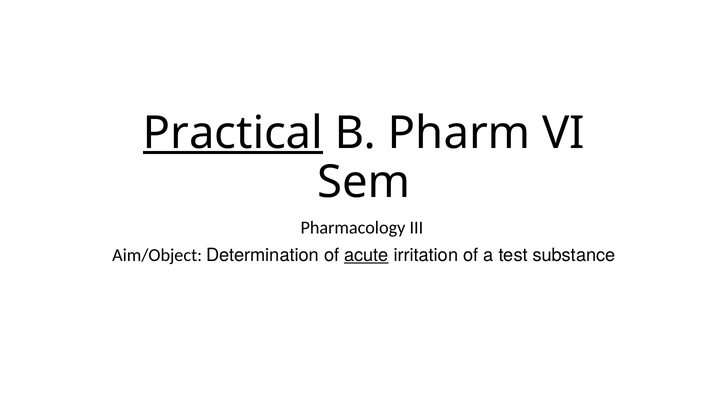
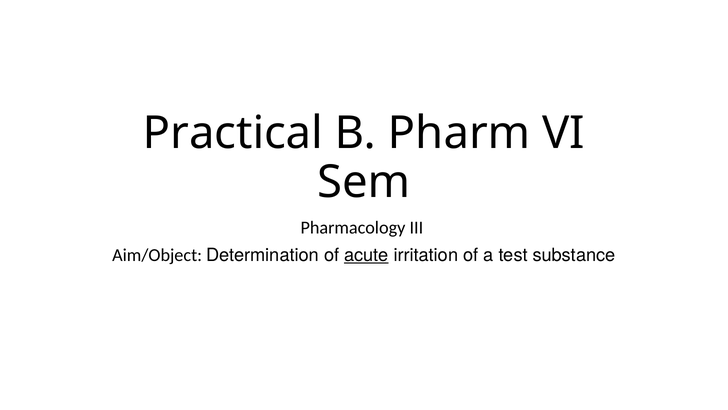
Practical underline: present -> none
